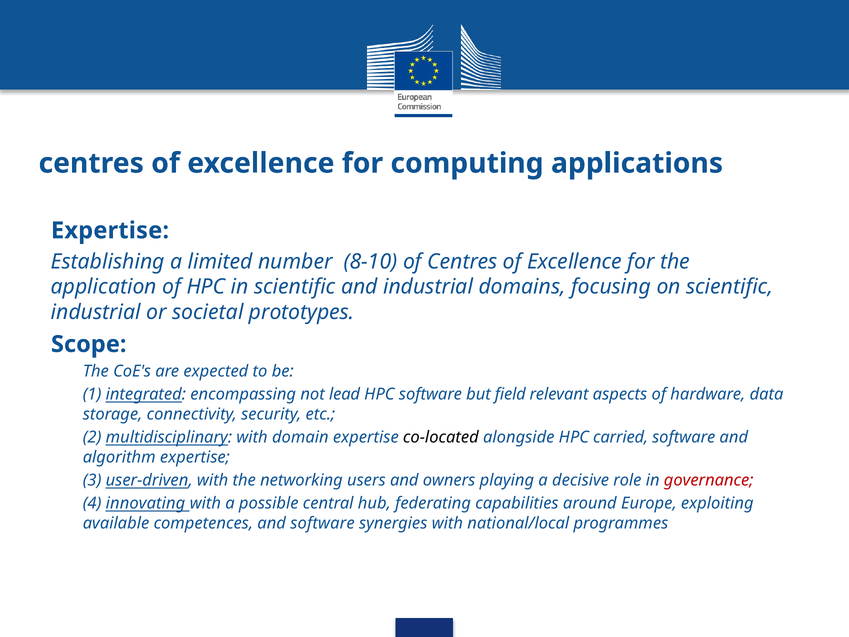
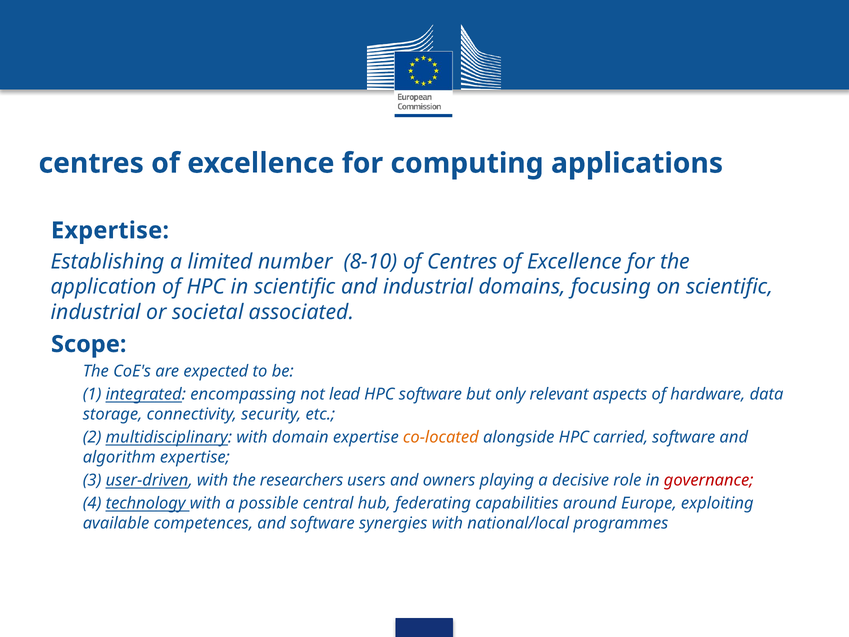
prototypes: prototypes -> associated
field: field -> only
co-located colour: black -> orange
networking: networking -> researchers
innovating: innovating -> technology
